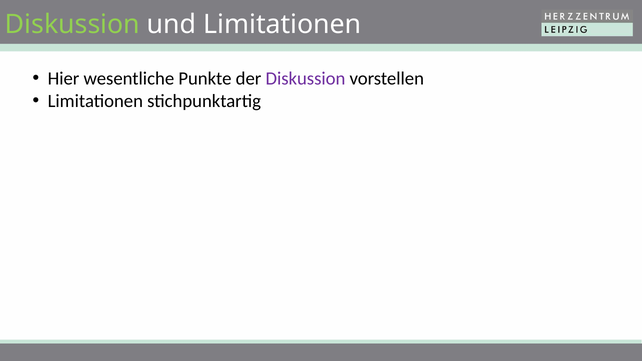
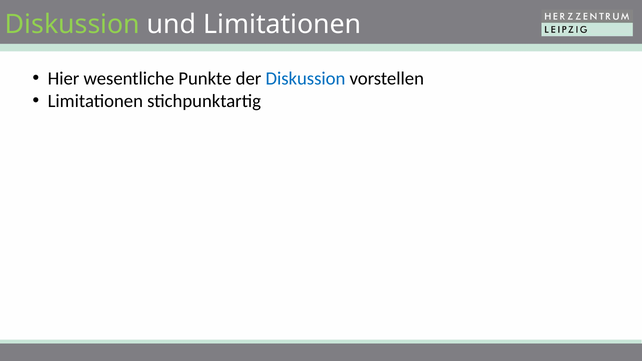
Diskussion at (305, 79) colour: purple -> blue
